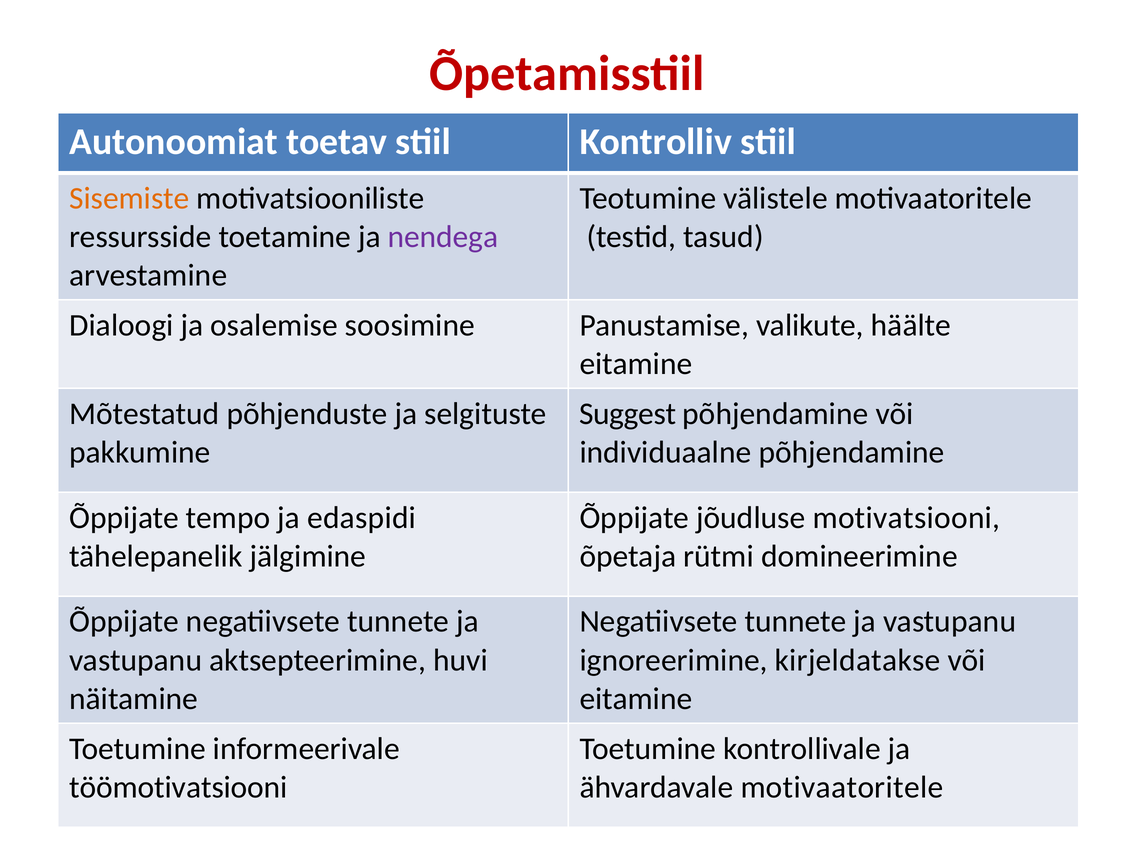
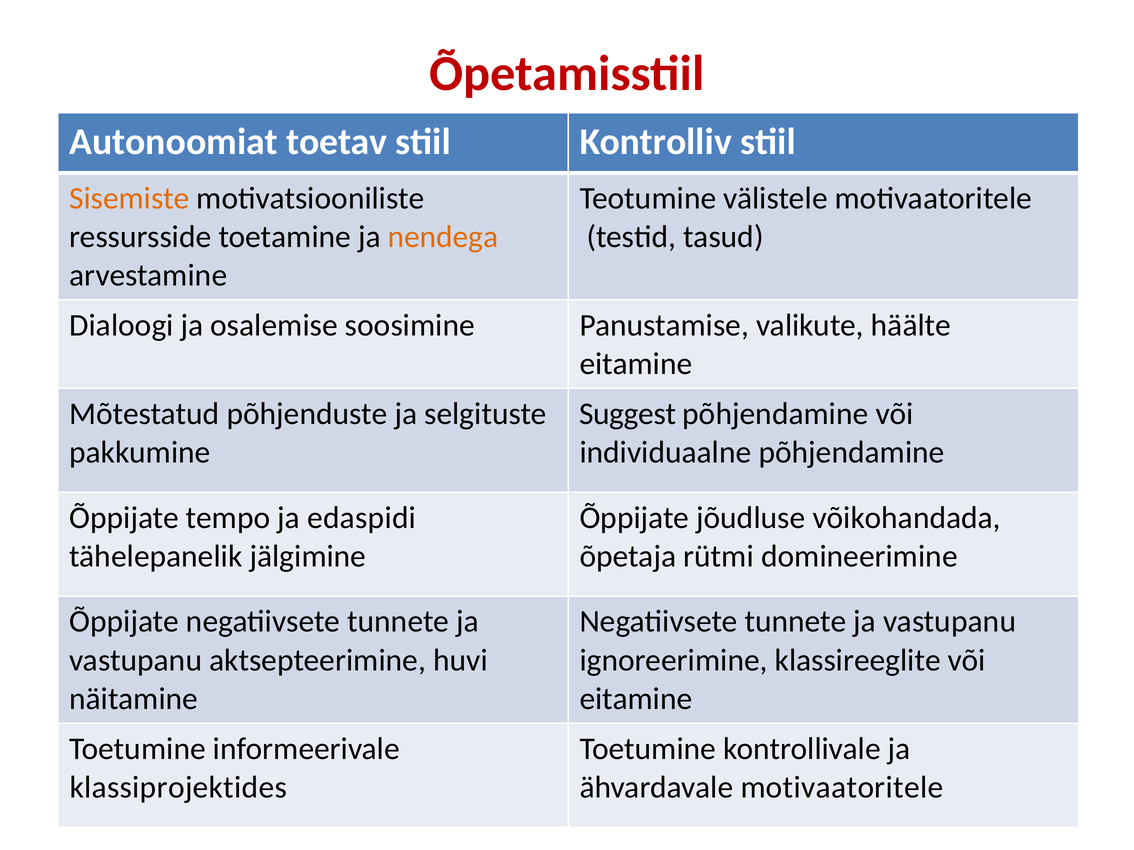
nendega colour: purple -> orange
motivatsiooni: motivatsiooni -> võikohandada
kirjeldatakse: kirjeldatakse -> klassireeglite
töömotivatsiooni: töömotivatsiooni -> klassiprojektides
